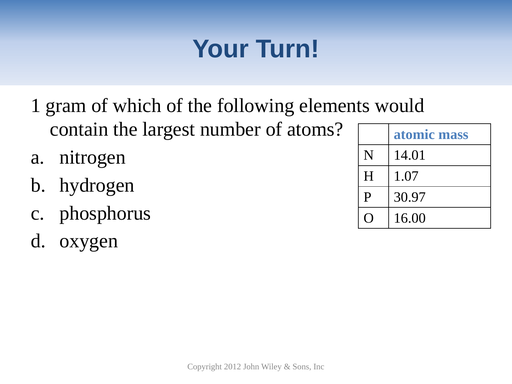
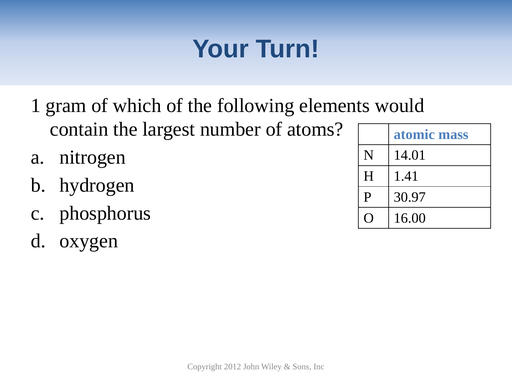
1.07: 1.07 -> 1.41
